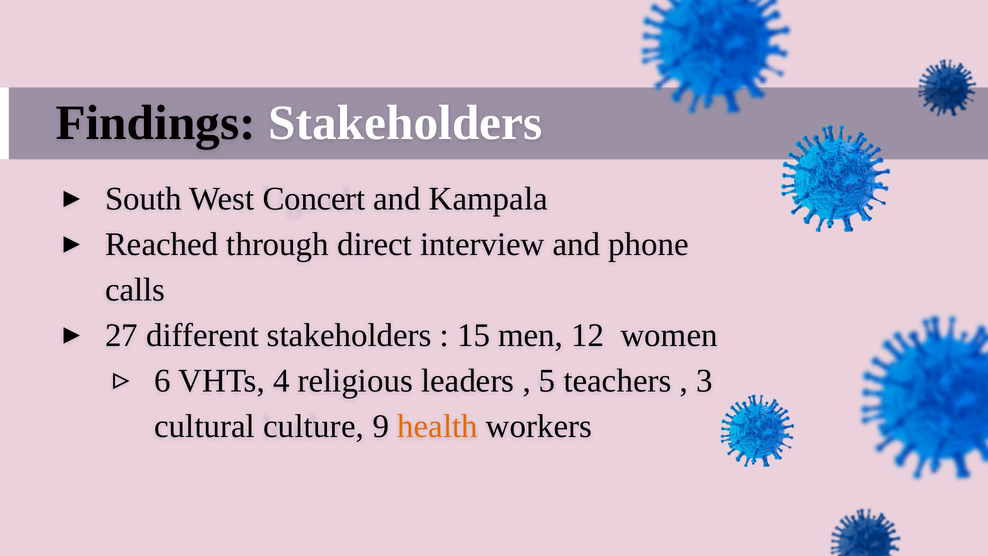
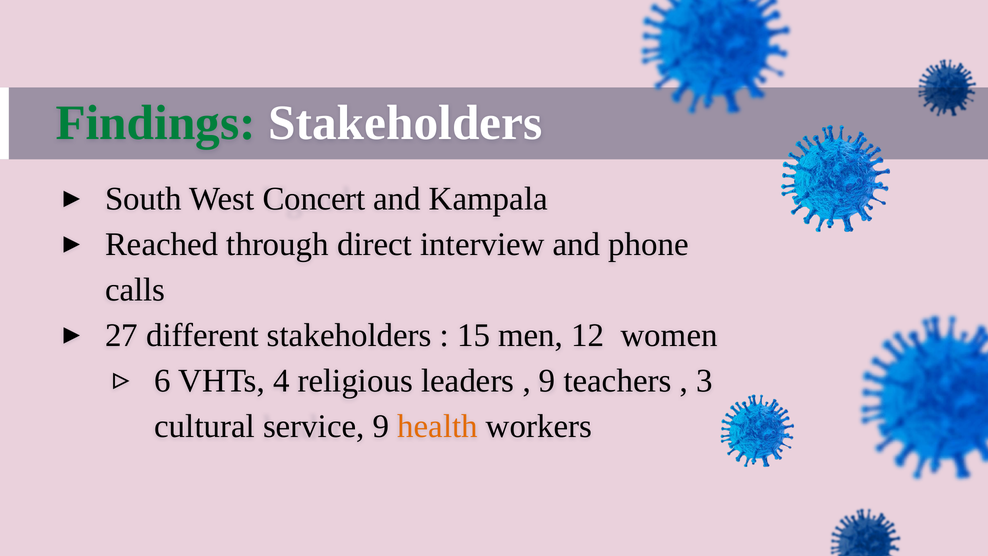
Findings colour: black -> green
5 at (547, 381): 5 -> 9
culture: culture -> service
